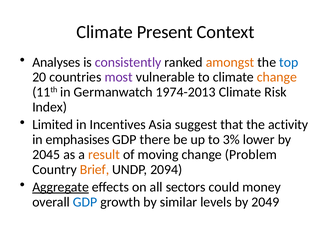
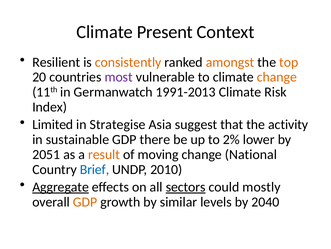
Analyses: Analyses -> Resilient
consistently colour: purple -> orange
top colour: blue -> orange
1974-2013: 1974-2013 -> 1991-2013
Incentives: Incentives -> Strategise
emphasises: emphasises -> sustainable
3%: 3% -> 2%
2045: 2045 -> 2051
Problem: Problem -> National
Brief colour: orange -> blue
2094: 2094 -> 2010
sectors underline: none -> present
money: money -> mostly
GDP at (85, 201) colour: blue -> orange
2049: 2049 -> 2040
